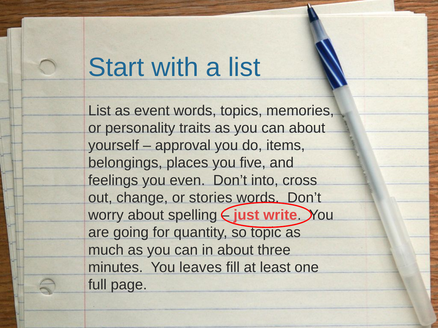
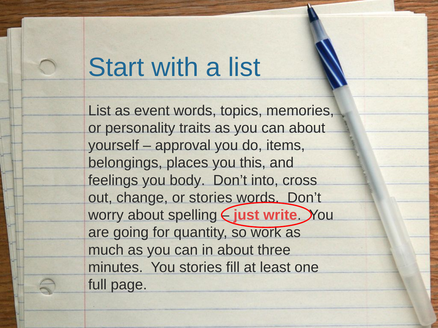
five: five -> this
even: even -> body
topic: topic -> work
You leaves: leaves -> stories
